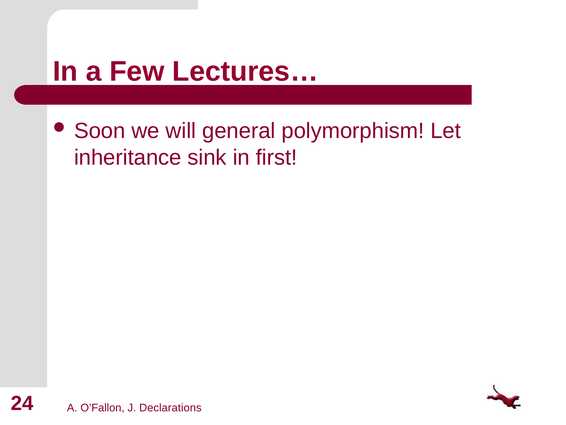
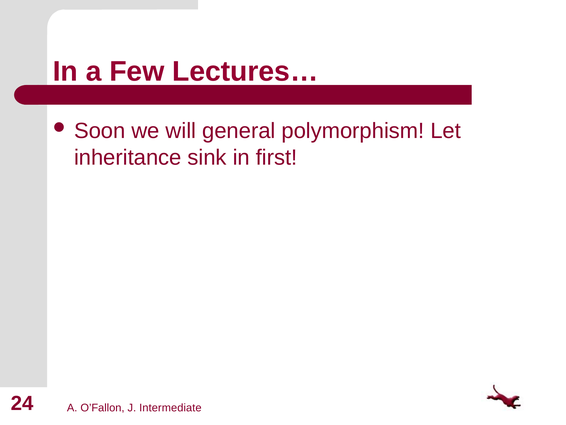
Declarations: Declarations -> Intermediate
